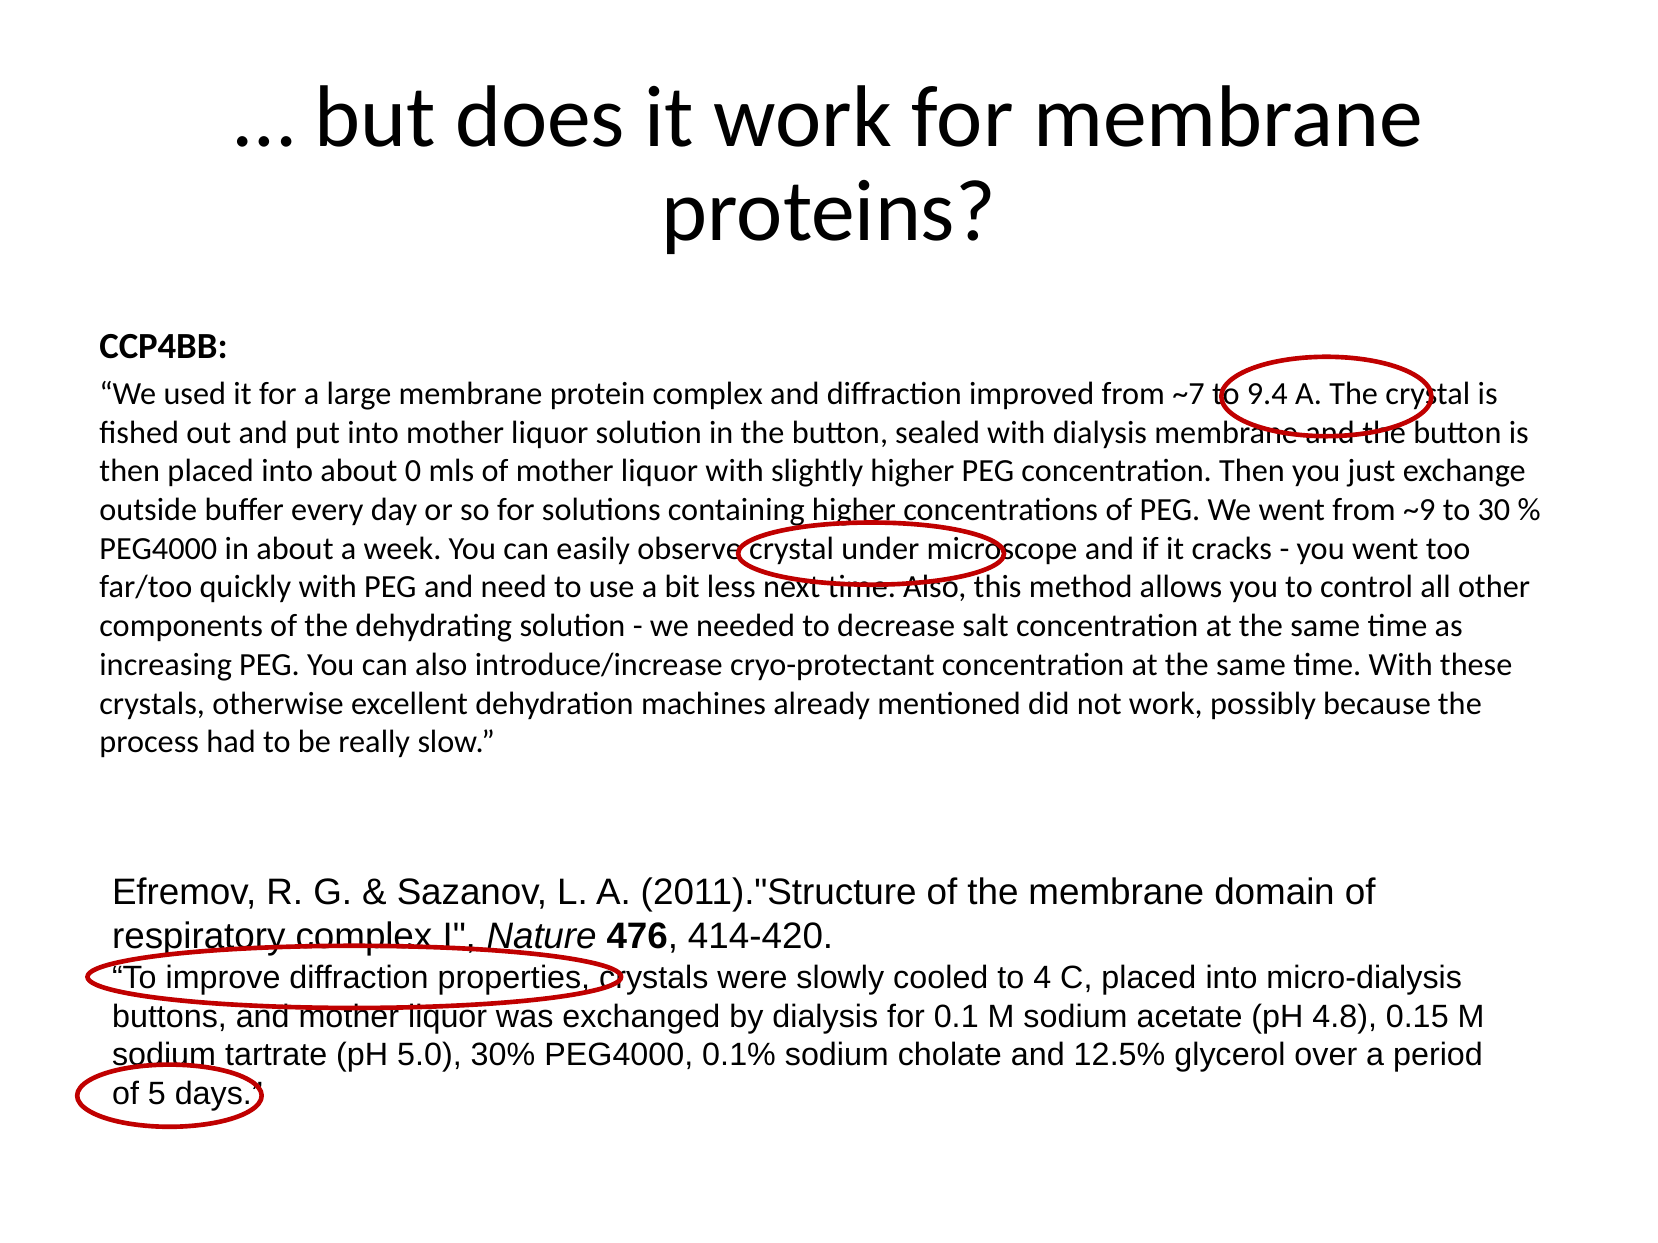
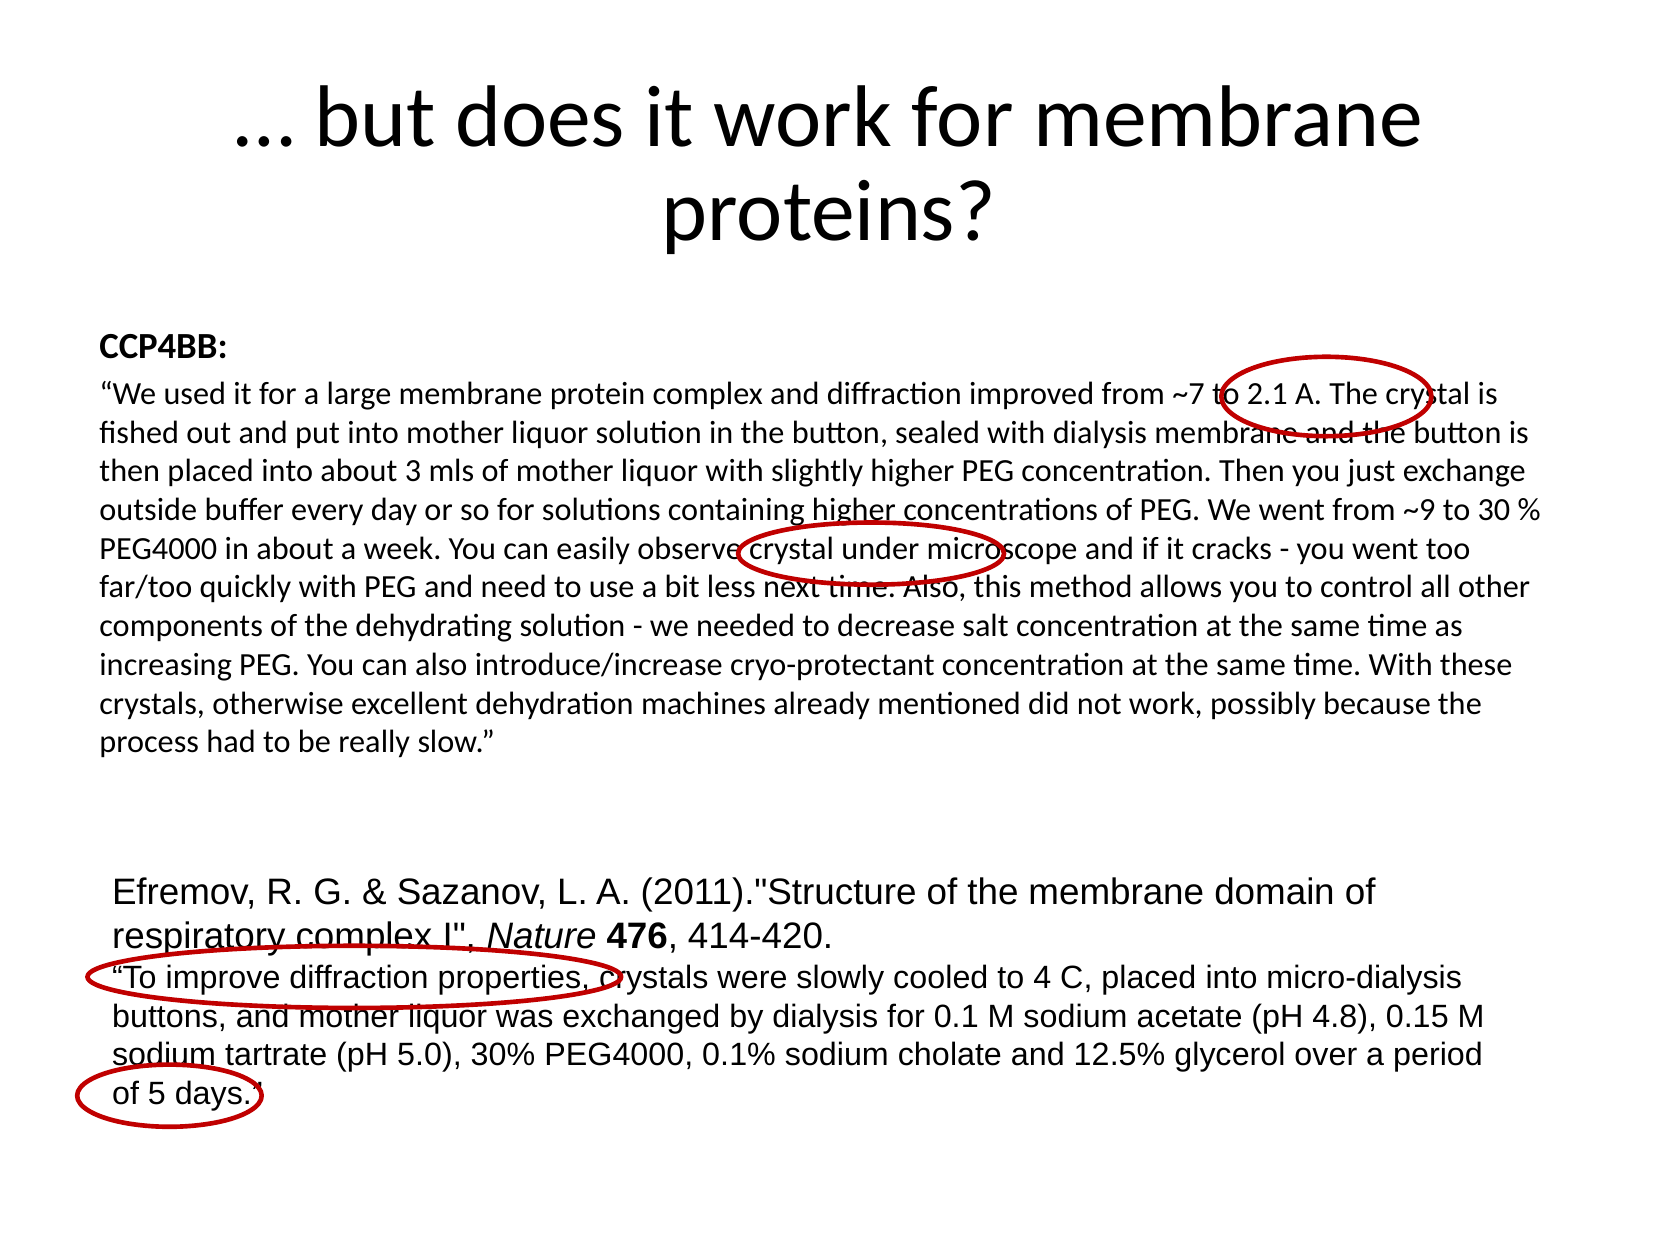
9.4: 9.4 -> 2.1
0: 0 -> 3
